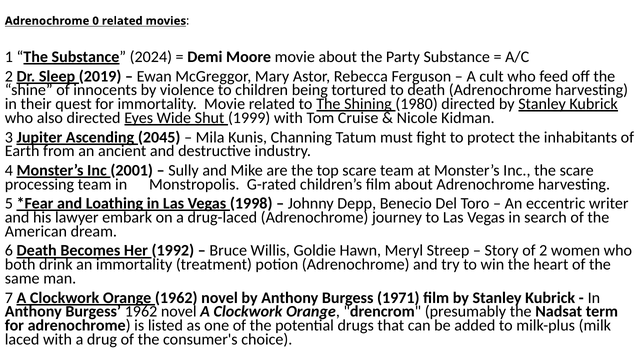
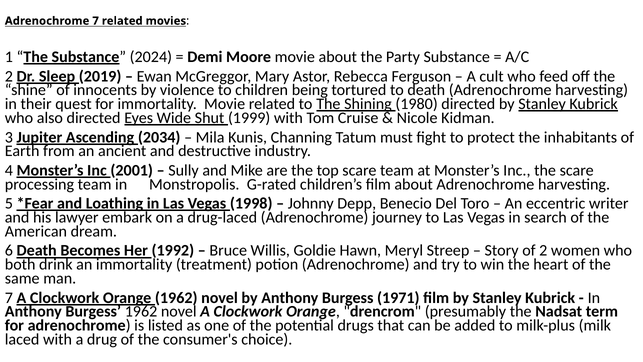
Adrenochrome 0: 0 -> 7
2045: 2045 -> 2034
